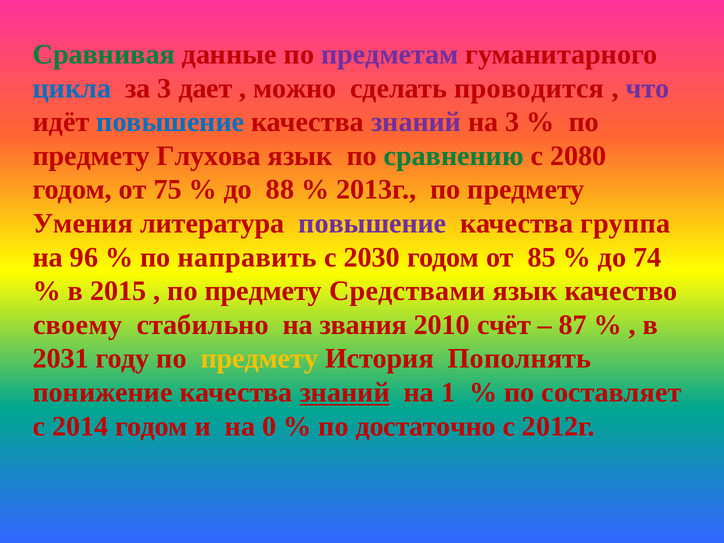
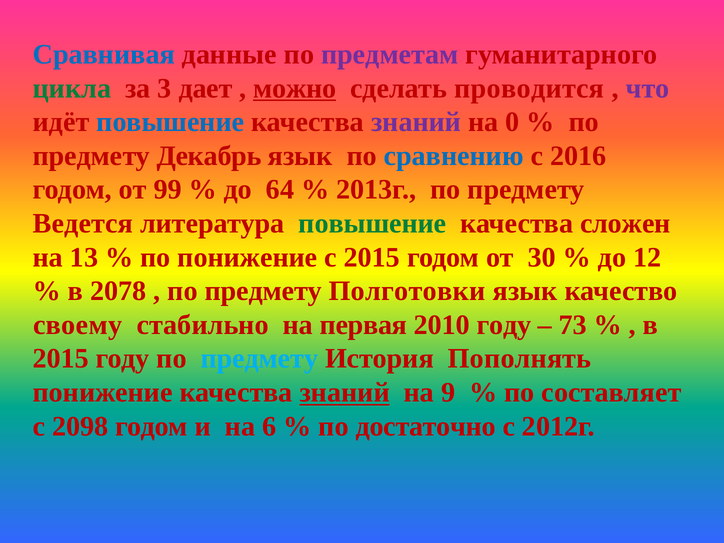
Сравнивая colour: green -> blue
цикла colour: blue -> green
можно underline: none -> present
на 3: 3 -> 0
Глухова: Глухова -> Декабрь
сравнению colour: green -> blue
2080: 2080 -> 2016
75: 75 -> 99
88: 88 -> 64
Умения: Умения -> Ведется
повышение at (372, 223) colour: purple -> green
группа: группа -> сложен
96: 96 -> 13
по направить: направить -> понижение
с 2030: 2030 -> 2015
85: 85 -> 30
74: 74 -> 12
2015: 2015 -> 2078
Средствами: Средствами -> Полготовки
звания: звания -> первая
2010 счёт: счёт -> году
87: 87 -> 73
2031 at (61, 359): 2031 -> 2015
предмету at (259, 359) colour: yellow -> light blue
1: 1 -> 9
2014: 2014 -> 2098
0: 0 -> 6
